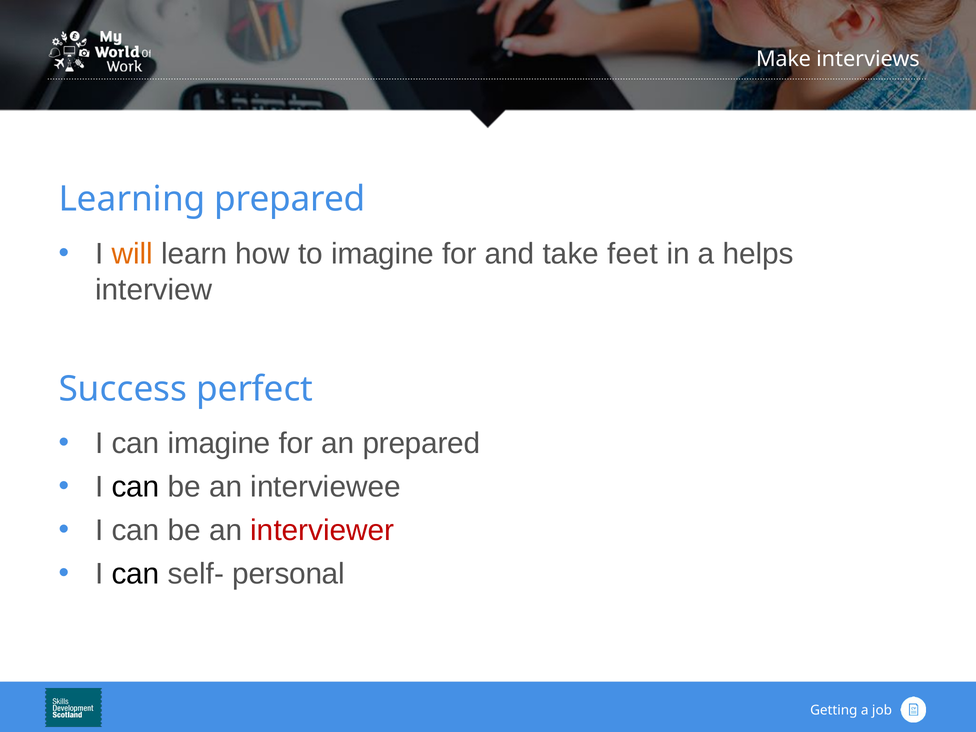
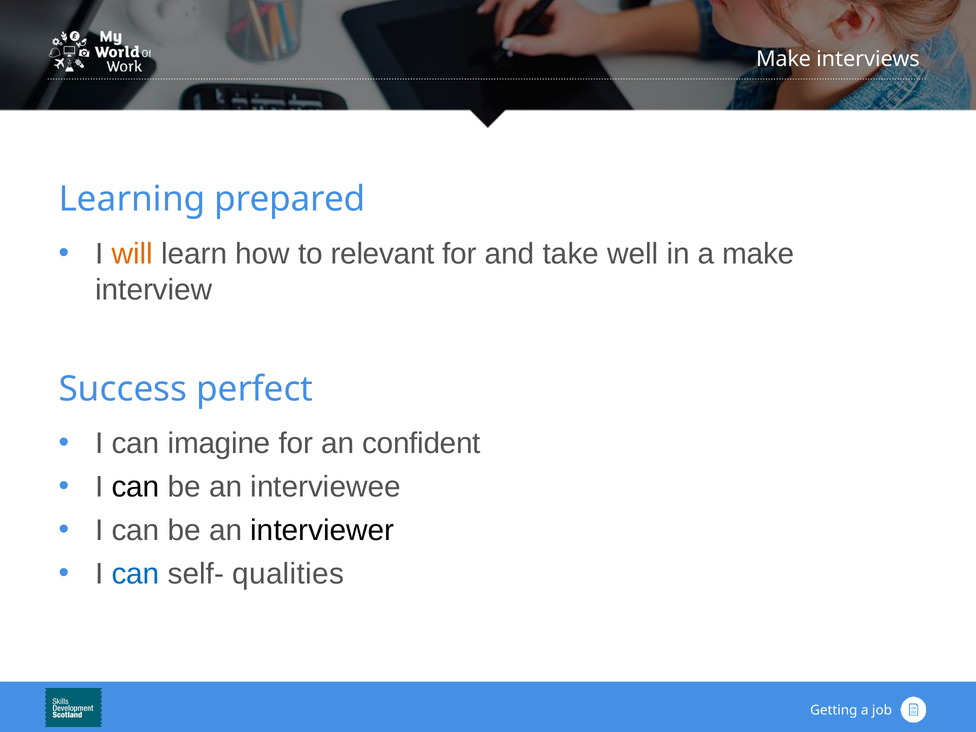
to imagine: imagine -> relevant
feet: feet -> well
a helps: helps -> make
an prepared: prepared -> confident
interviewer colour: red -> black
can at (136, 574) colour: black -> blue
personal: personal -> qualities
